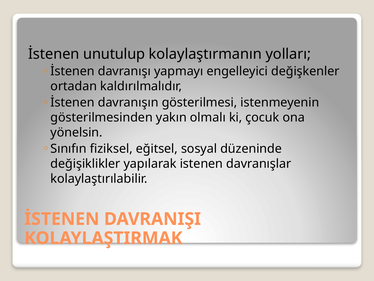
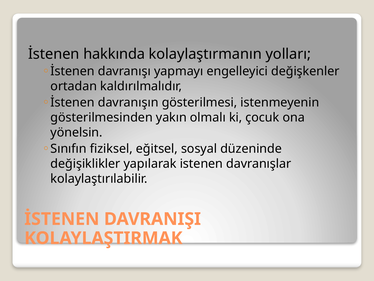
unutulup: unutulup -> hakkında
